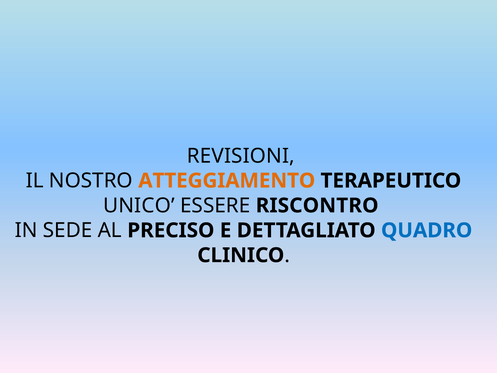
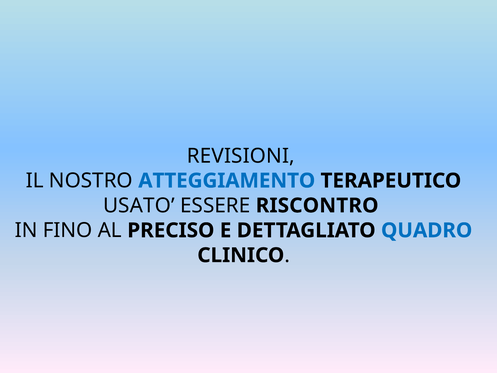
ATTEGGIAMENTO colour: orange -> blue
UNICO: UNICO -> USATO
SEDE: SEDE -> FINO
